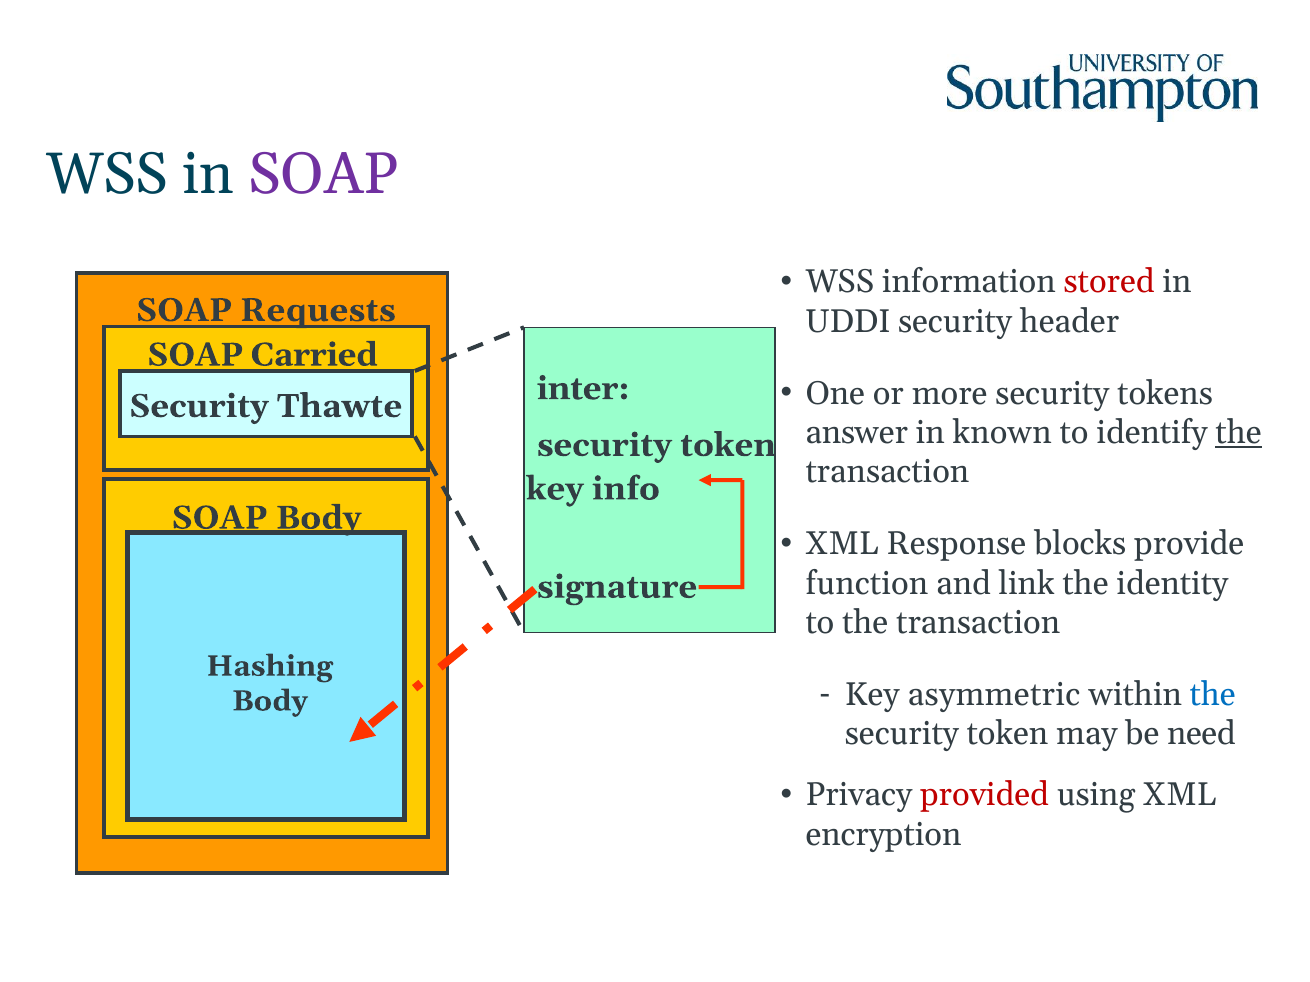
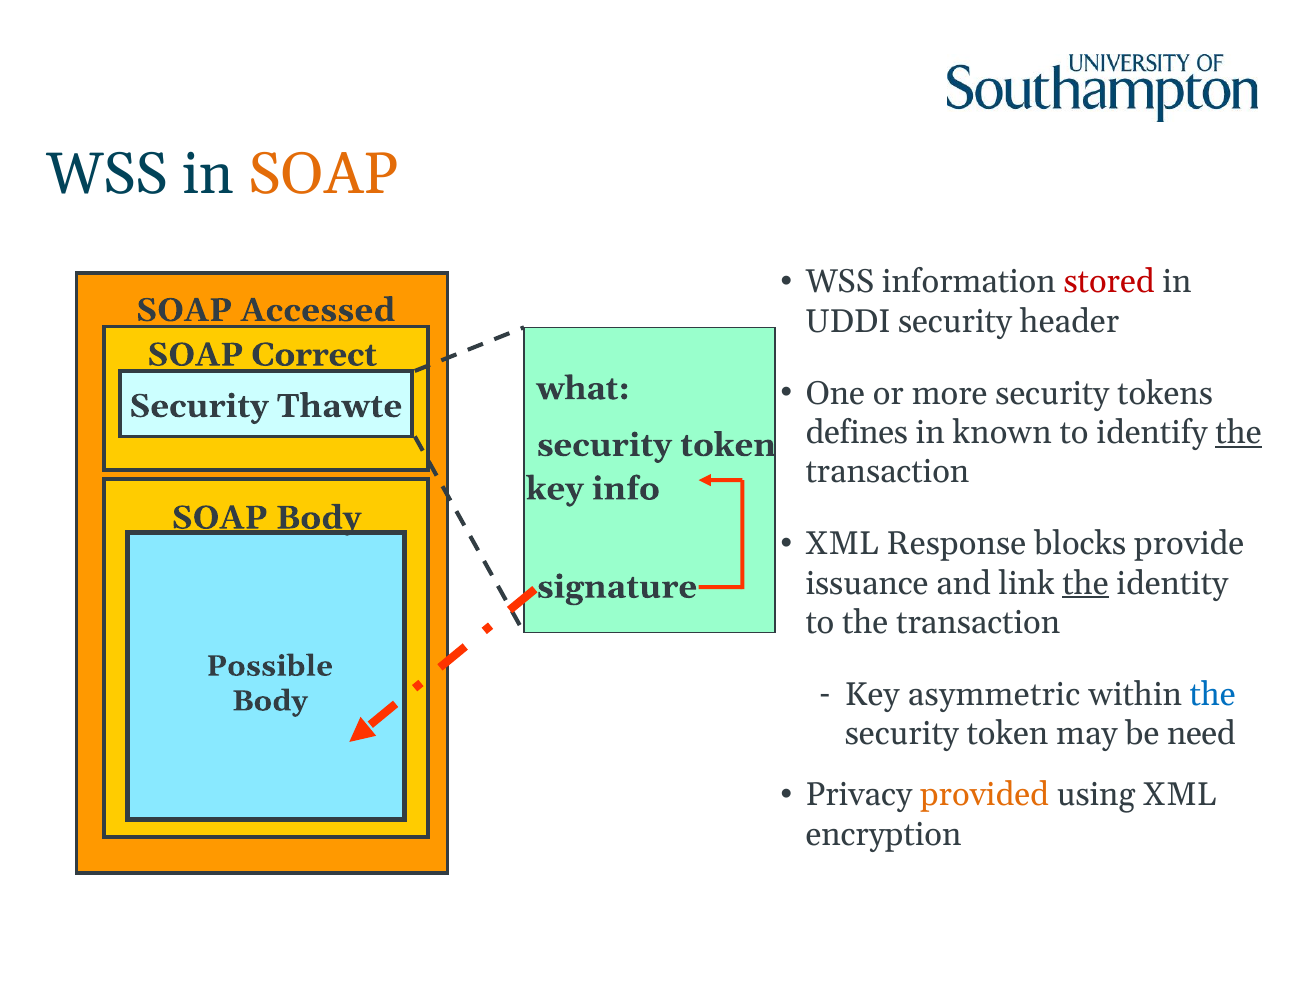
SOAP at (323, 174) colour: purple -> orange
Requests: Requests -> Accessed
Carried: Carried -> Correct
inter: inter -> what
answer: answer -> defines
function: function -> issuance
the at (1086, 584) underline: none -> present
Hashing: Hashing -> Possible
provided colour: red -> orange
